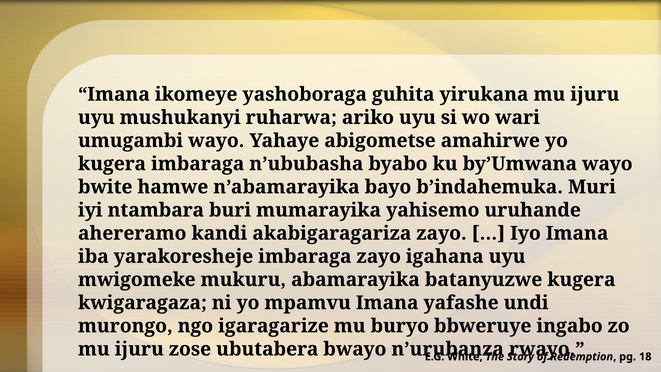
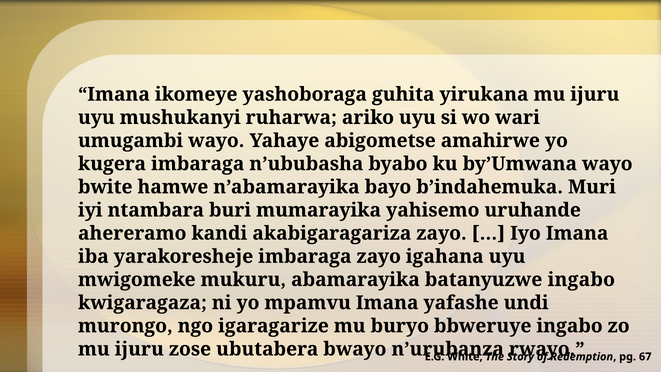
batanyuzwe kugera: kugera -> ingabo
18: 18 -> 67
